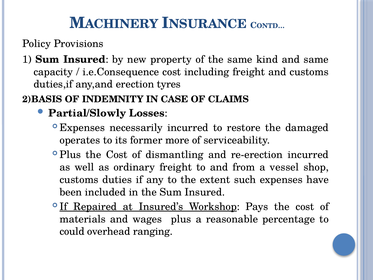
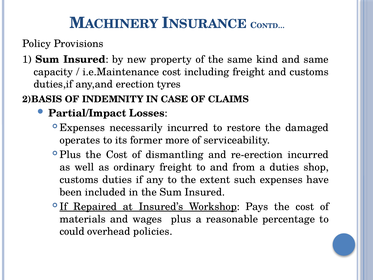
i.e.Consequence: i.e.Consequence -> i.e.Maintenance
Partial/Slowly: Partial/Slowly -> Partial/Impact
a vessel: vessel -> duties
ranging: ranging -> policies
